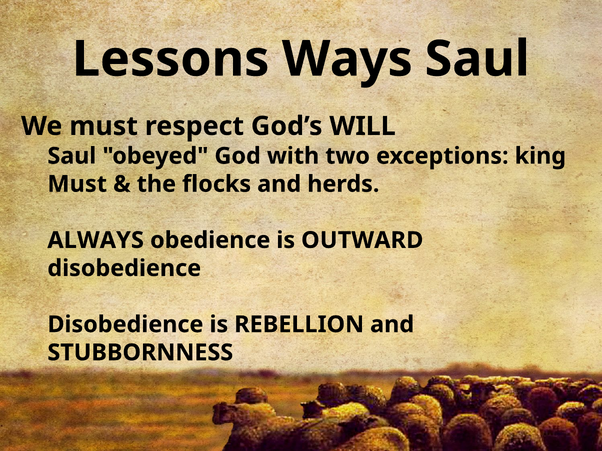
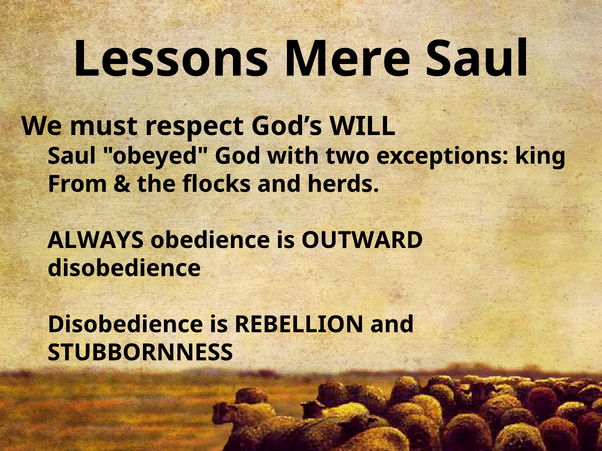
Ways: Ways -> Mere
Must at (77, 184): Must -> From
